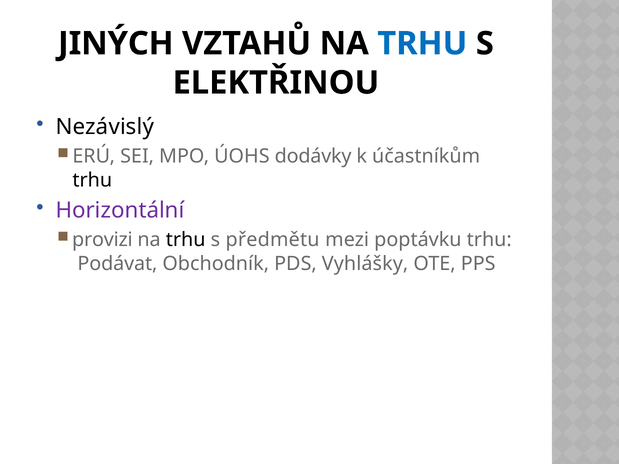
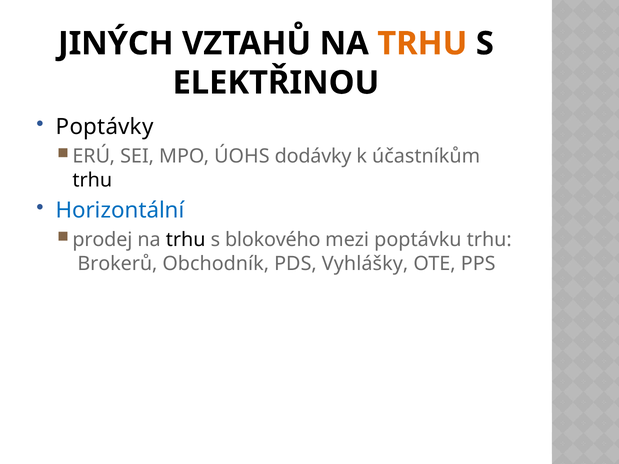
TRHU at (422, 44) colour: blue -> orange
Nezávislý: Nezávislý -> Poptávky
Horizontální colour: purple -> blue
provizi: provizi -> prodej
předmětu: předmětu -> blokového
Podávat: Podávat -> Brokerů
